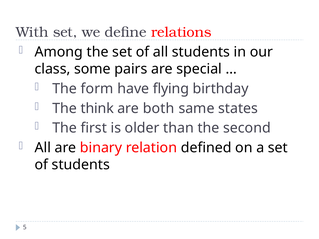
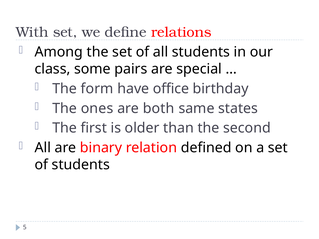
flying: flying -> office
think: think -> ones
